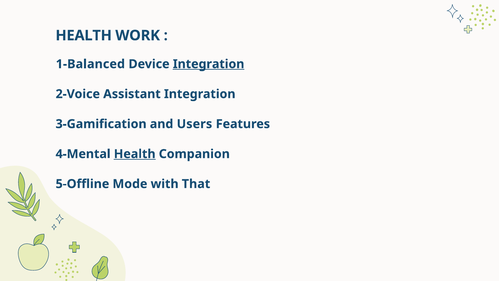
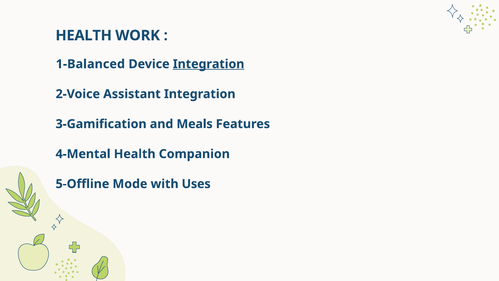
Users: Users -> Meals
Health at (135, 154) underline: present -> none
That: That -> Uses
